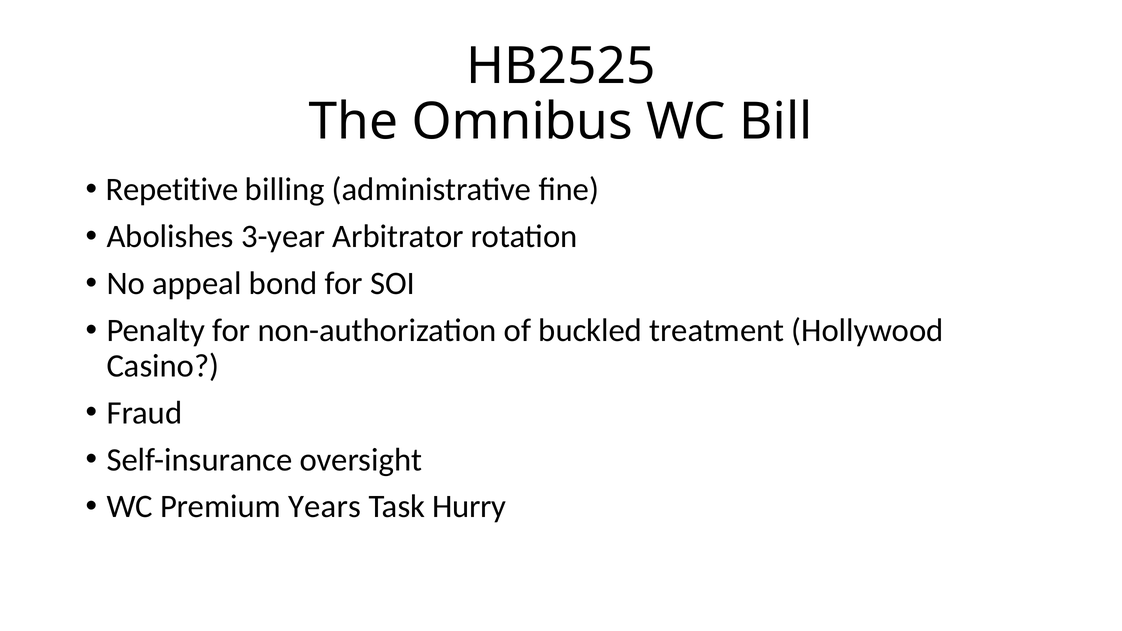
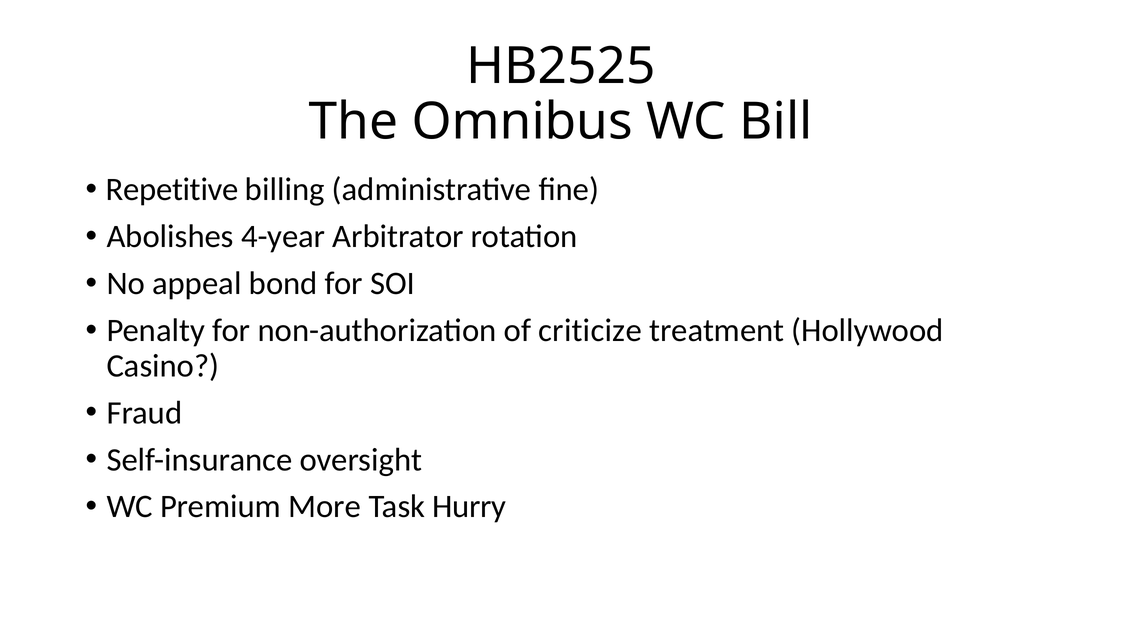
3-year: 3-year -> 4-year
buckled: buckled -> criticize
Years: Years -> More
